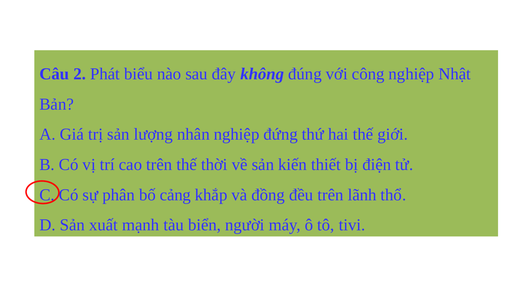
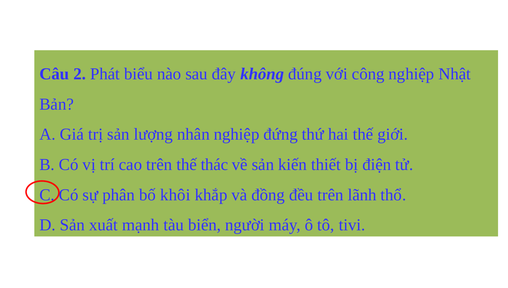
thời: thời -> thác
cảng: cảng -> khôi
